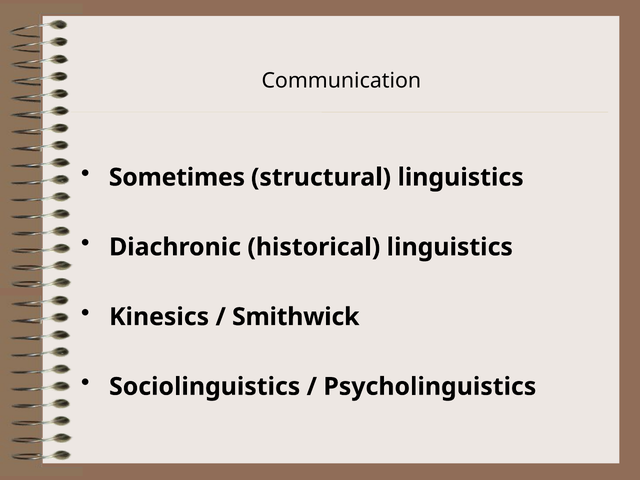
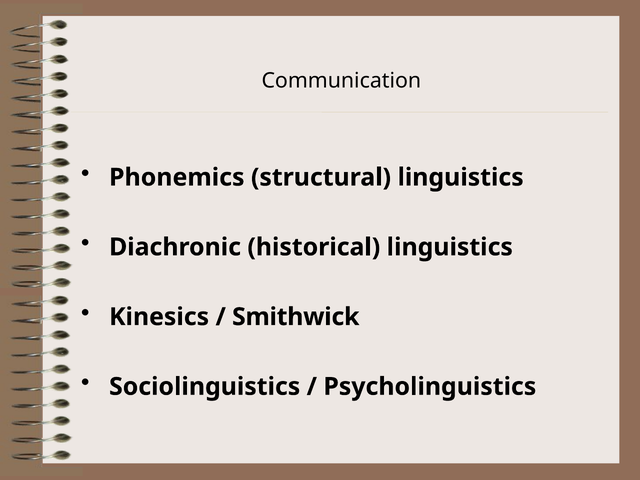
Sometimes: Sometimes -> Phonemics
